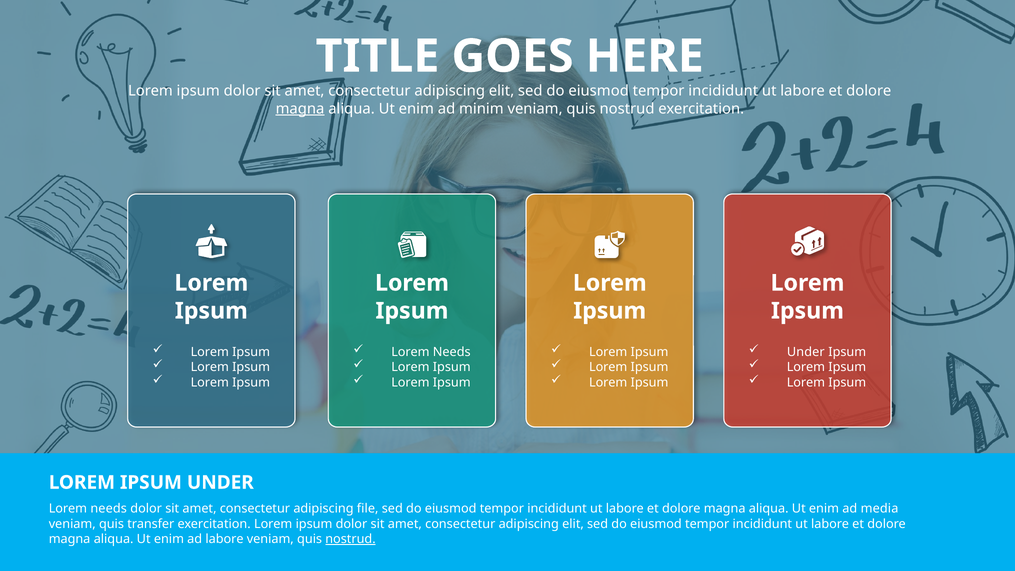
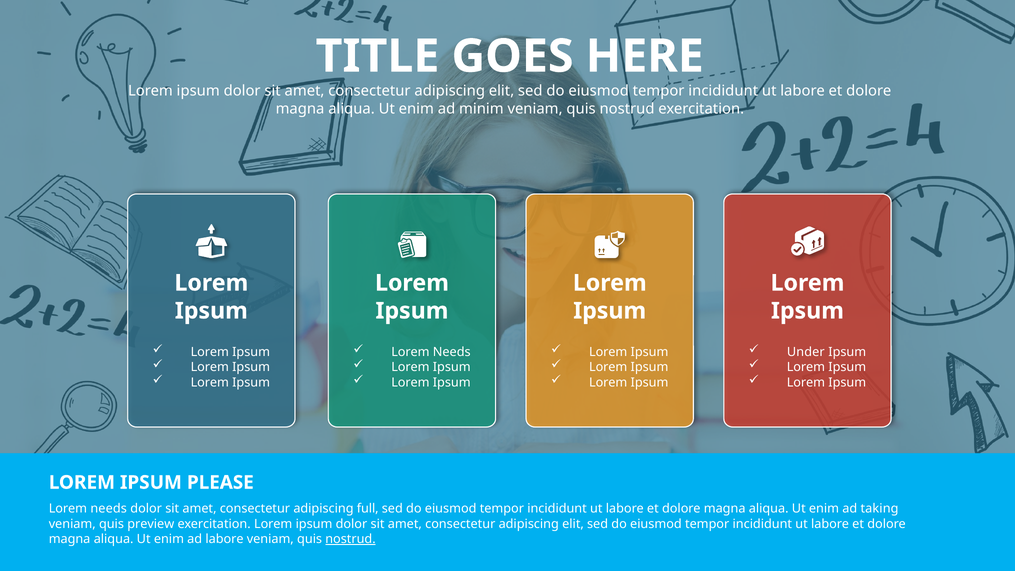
magna at (300, 109) underline: present -> none
IPSUM UNDER: UNDER -> PLEASE
file: file -> full
media: media -> taking
transfer: transfer -> preview
